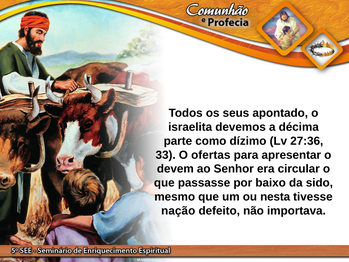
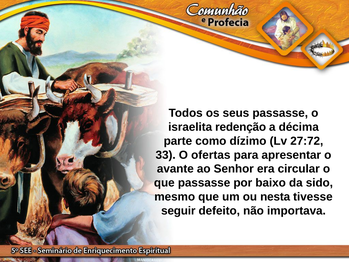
seus apontado: apontado -> passasse
devemos: devemos -> redenção
27:36: 27:36 -> 27:72
devem: devem -> avante
nação: nação -> seguir
